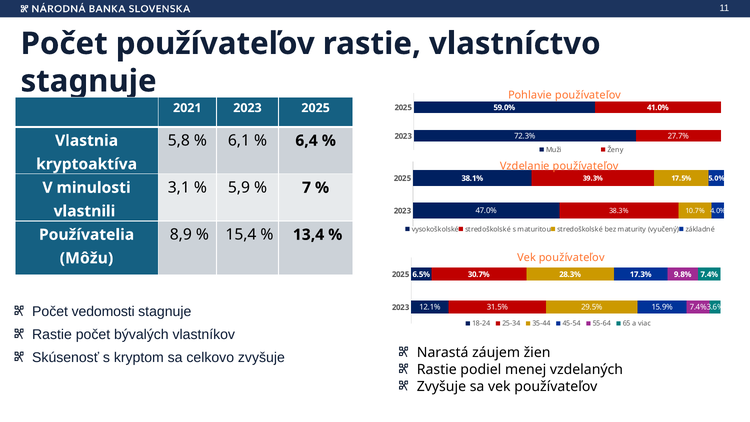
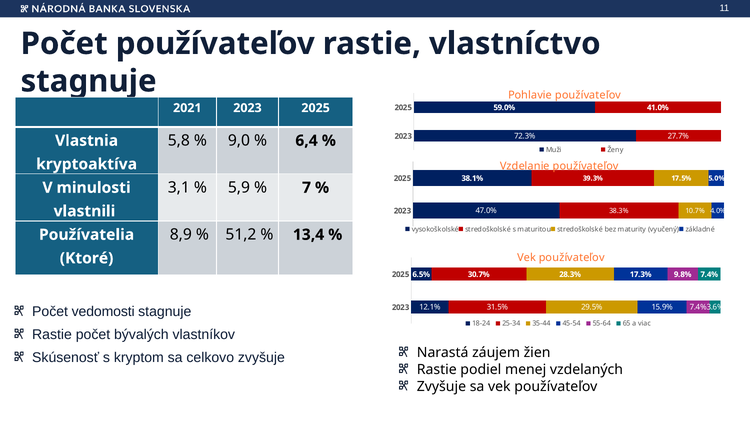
6,1: 6,1 -> 9,0
15,4: 15,4 -> 51,2
Môžu: Môžu -> Ktoré
